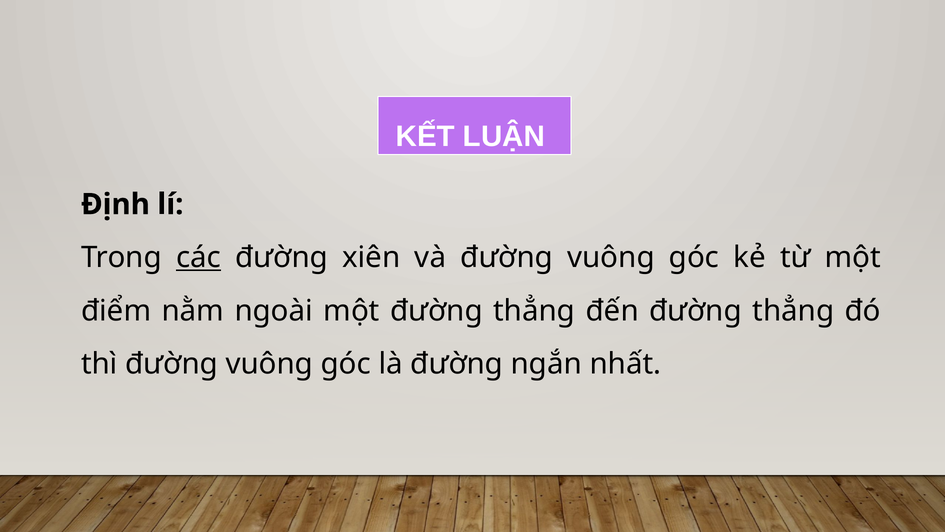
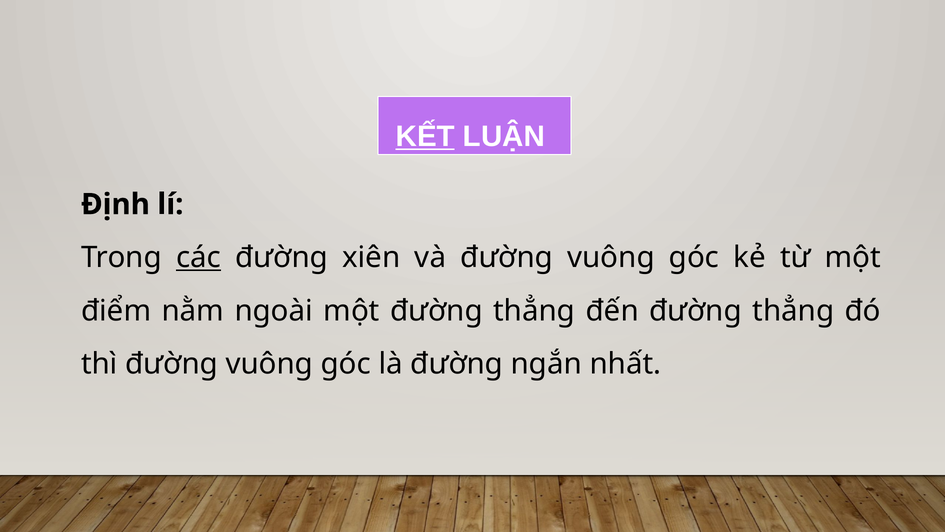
KẾT underline: none -> present
